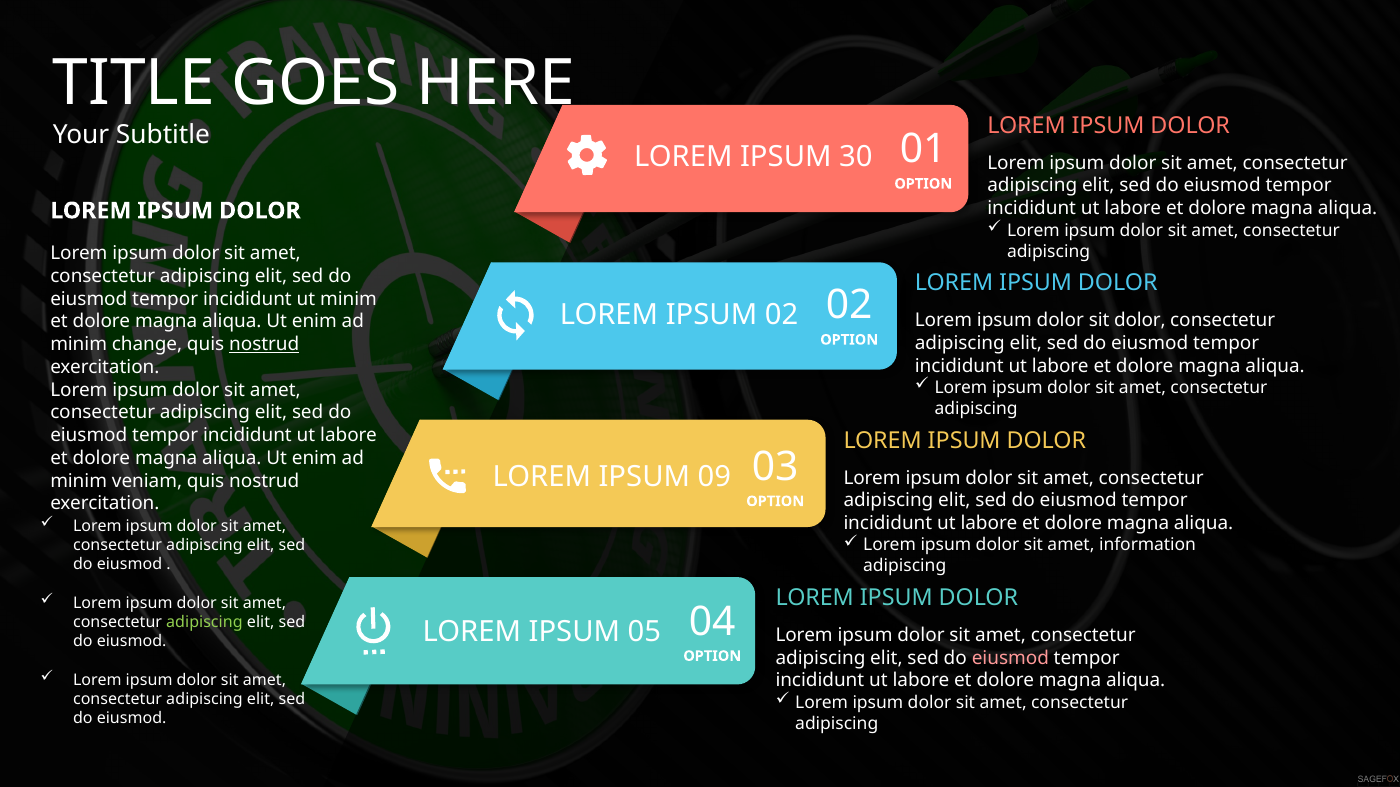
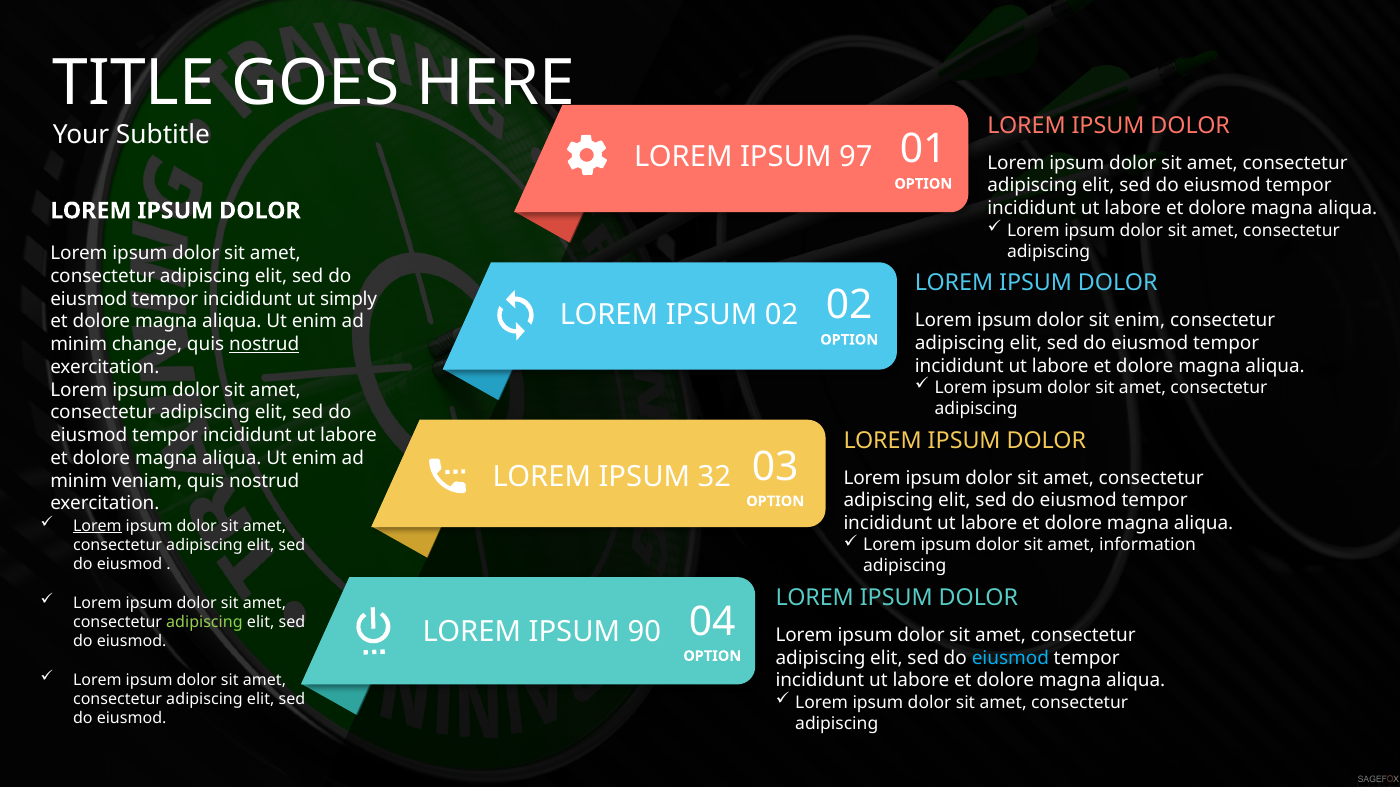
30: 30 -> 97
ut minim: minim -> simply
sit dolor: dolor -> enim
09: 09 -> 32
Lorem at (97, 526) underline: none -> present
05: 05 -> 90
eiusmod at (1010, 658) colour: pink -> light blue
